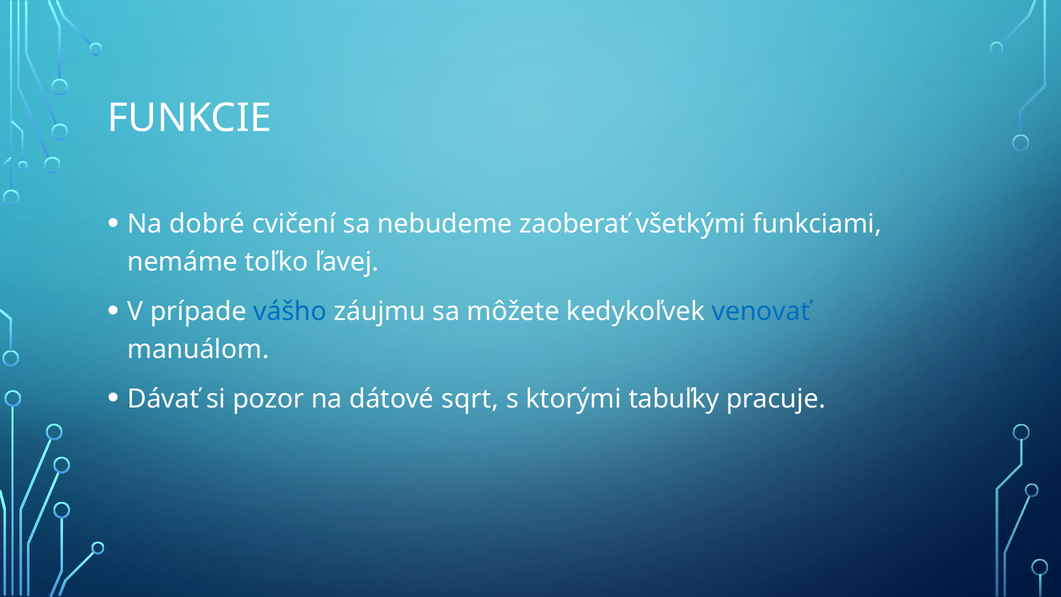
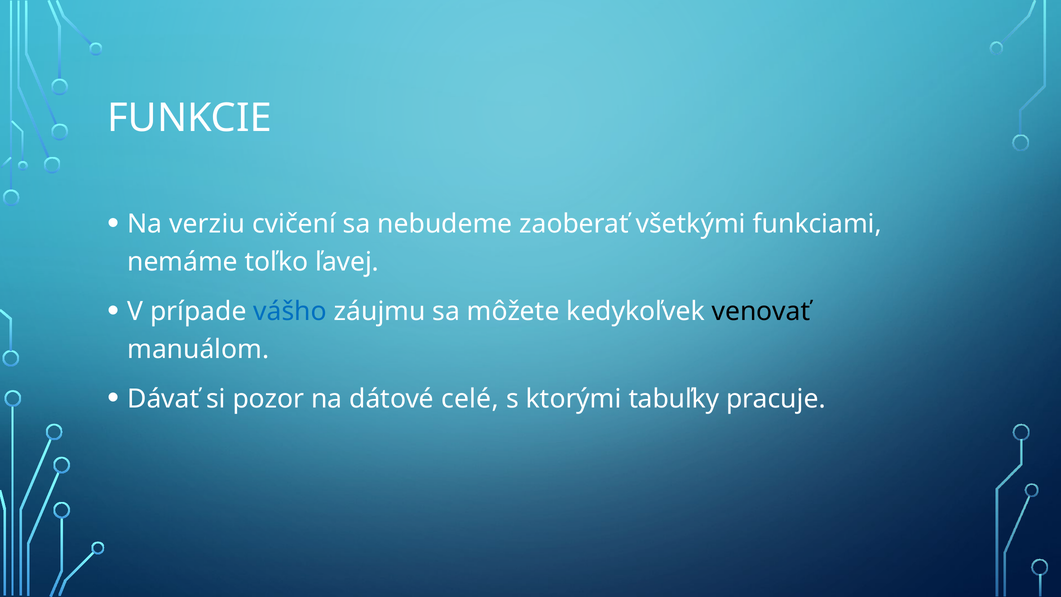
dobré: dobré -> verziu
venovať colour: blue -> black
sqrt: sqrt -> celé
